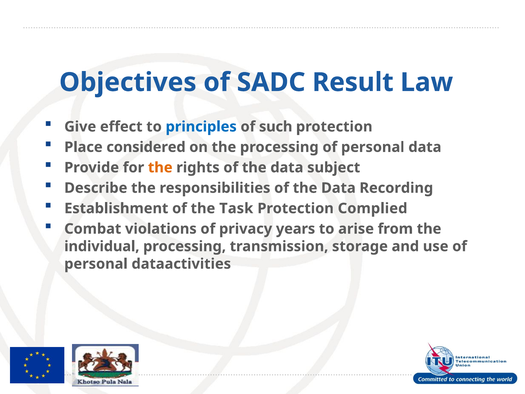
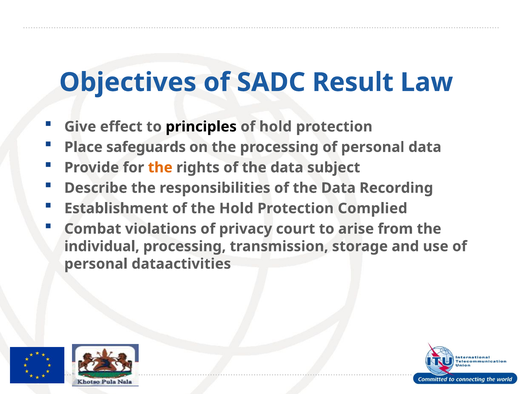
principles colour: blue -> black
of such: such -> hold
considered: considered -> safeguards
the Task: Task -> Hold
years: years -> court
